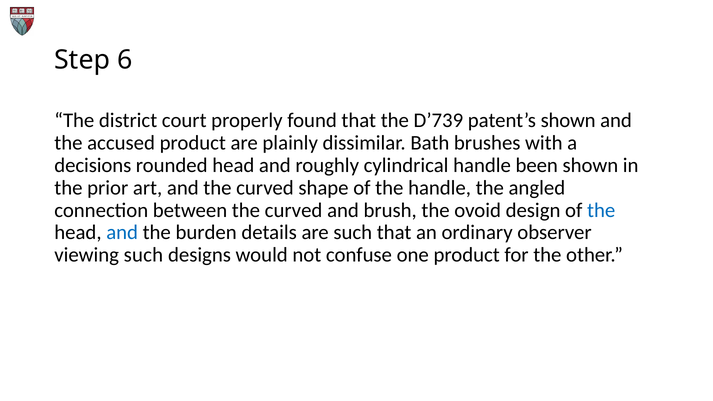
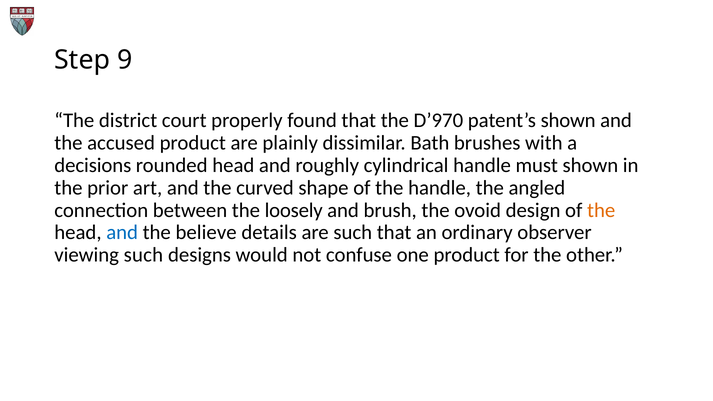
6: 6 -> 9
D’739: D’739 -> D’970
been: been -> must
between the curved: curved -> loosely
the at (601, 210) colour: blue -> orange
burden: burden -> believe
